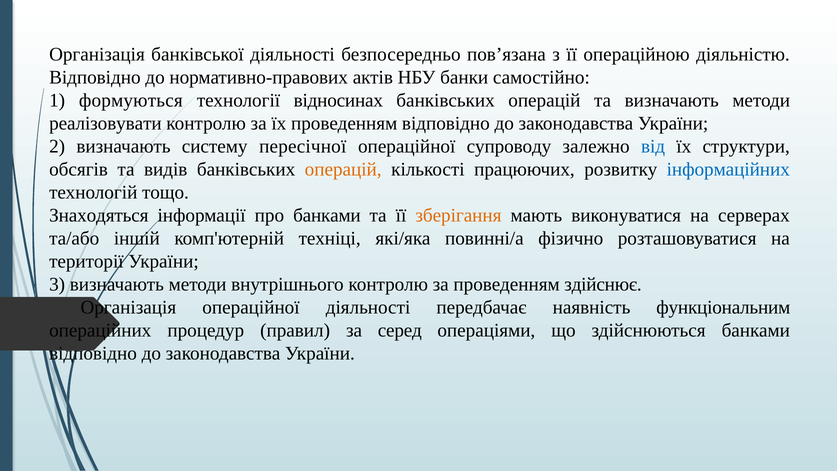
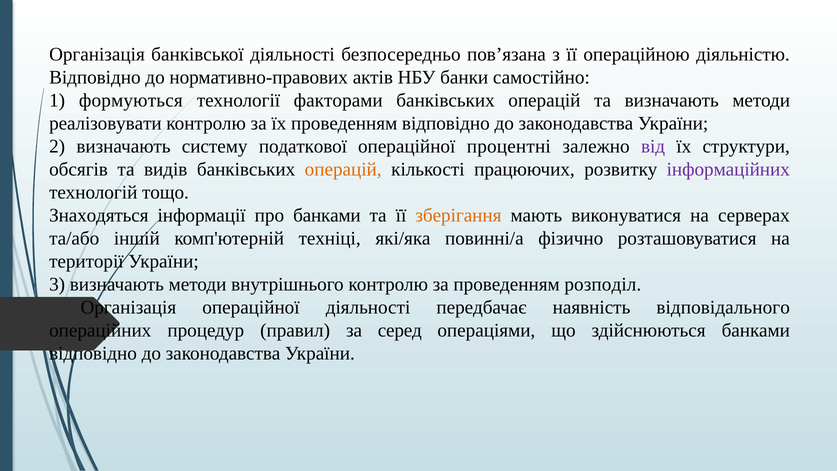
відносинах: відносинах -> факторами
пересічної: пересічної -> податкової
супроводу: супроводу -> процентні
від colour: blue -> purple
інформаційних colour: blue -> purple
здійснює: здійснює -> розподіл
функціональним: функціональним -> відповідального
